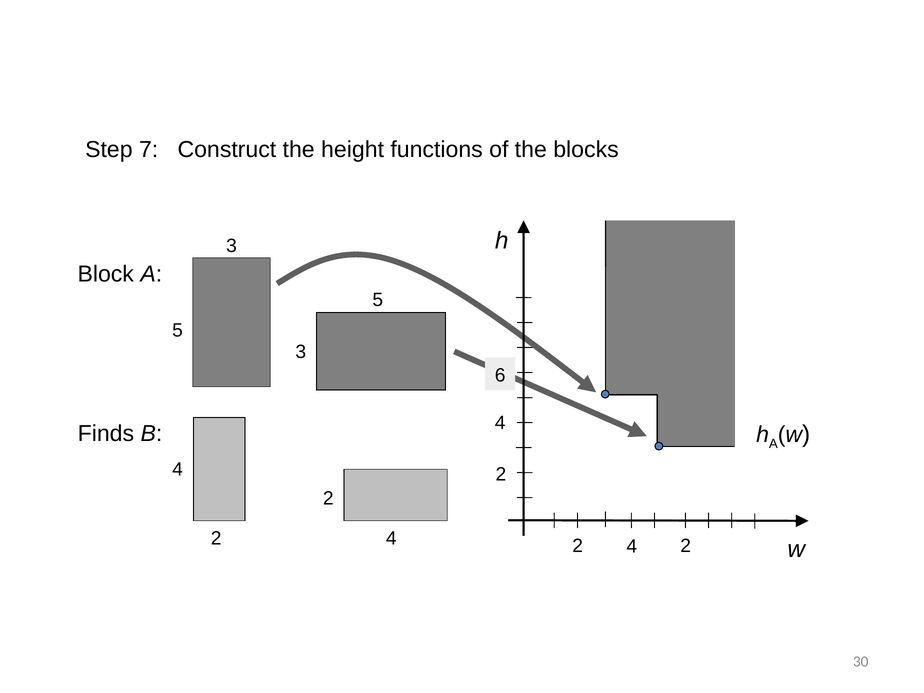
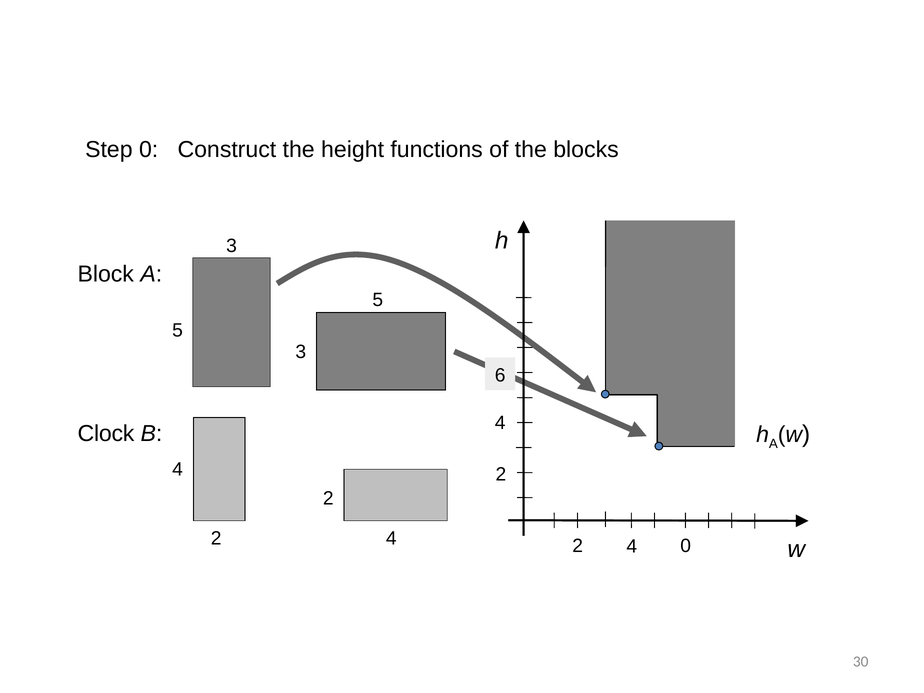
Step 7: 7 -> 0
Finds: Finds -> Clock
2 at (686, 546): 2 -> 0
